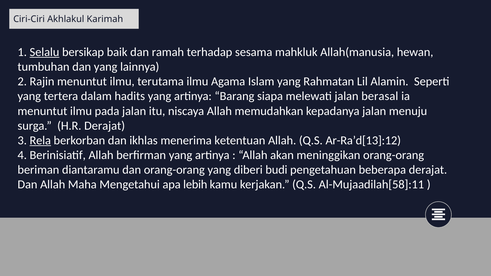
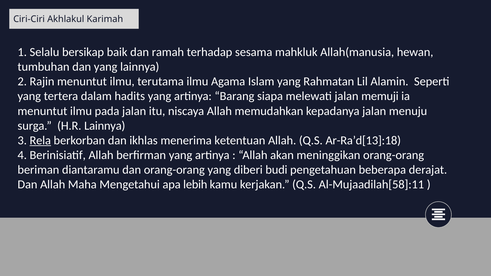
Selalu underline: present -> none
berasal: berasal -> memuji
H.R Derajat: Derajat -> Lainnya
Ar-Ra’d[13]:12: Ar-Ra’d[13]:12 -> Ar-Ra’d[13]:18
